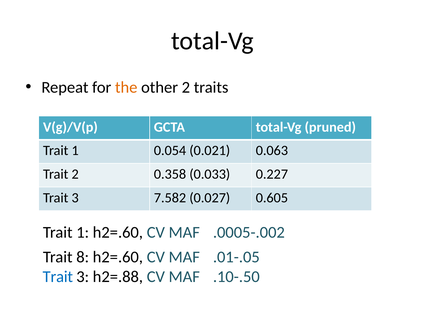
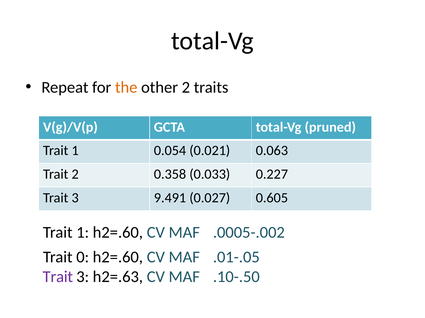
7.582: 7.582 -> 9.491
8: 8 -> 0
Trait at (58, 277) colour: blue -> purple
h2=.88: h2=.88 -> h2=.63
